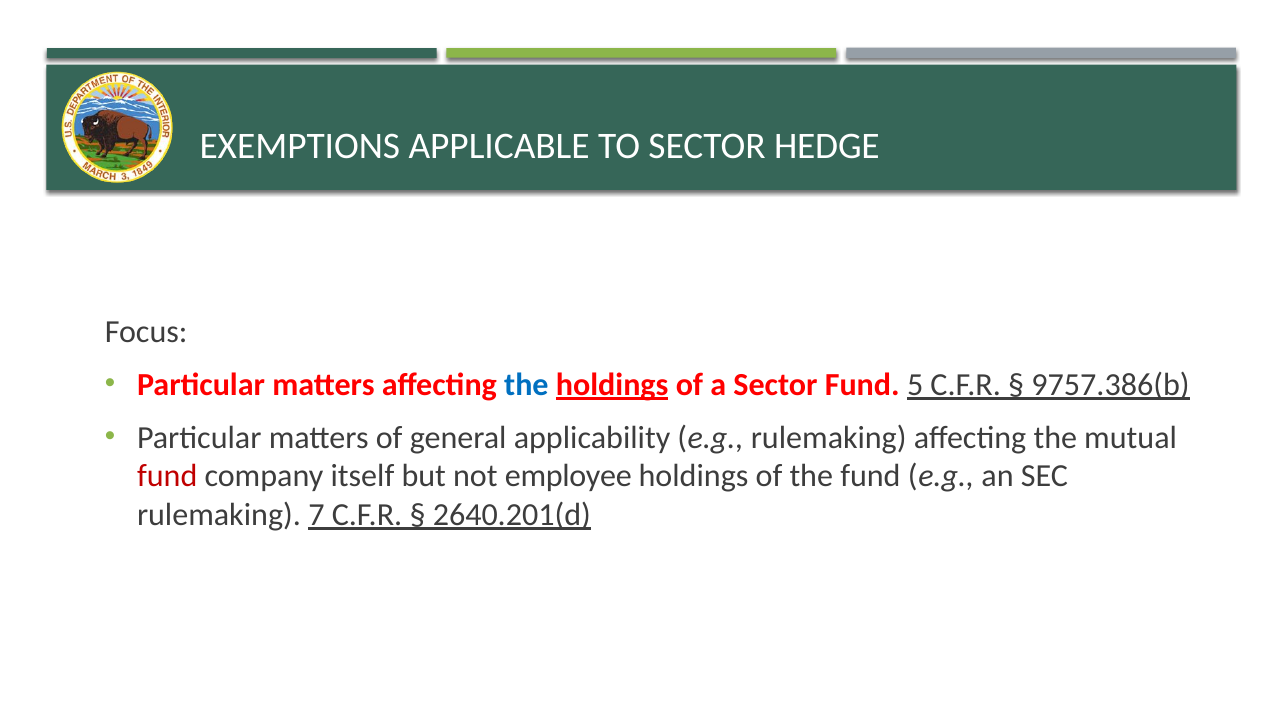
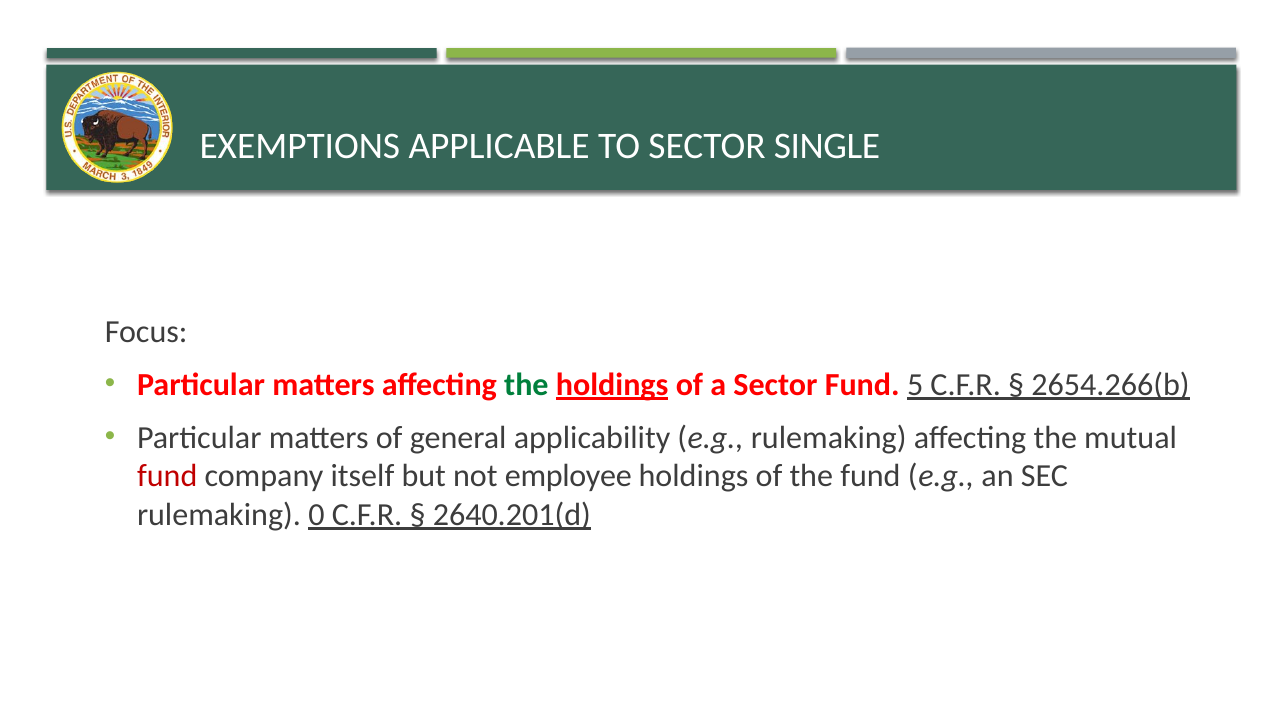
HEDGE: HEDGE -> SINGLE
the at (526, 384) colour: blue -> green
9757.386(b: 9757.386(b -> 2654.266(b
7: 7 -> 0
